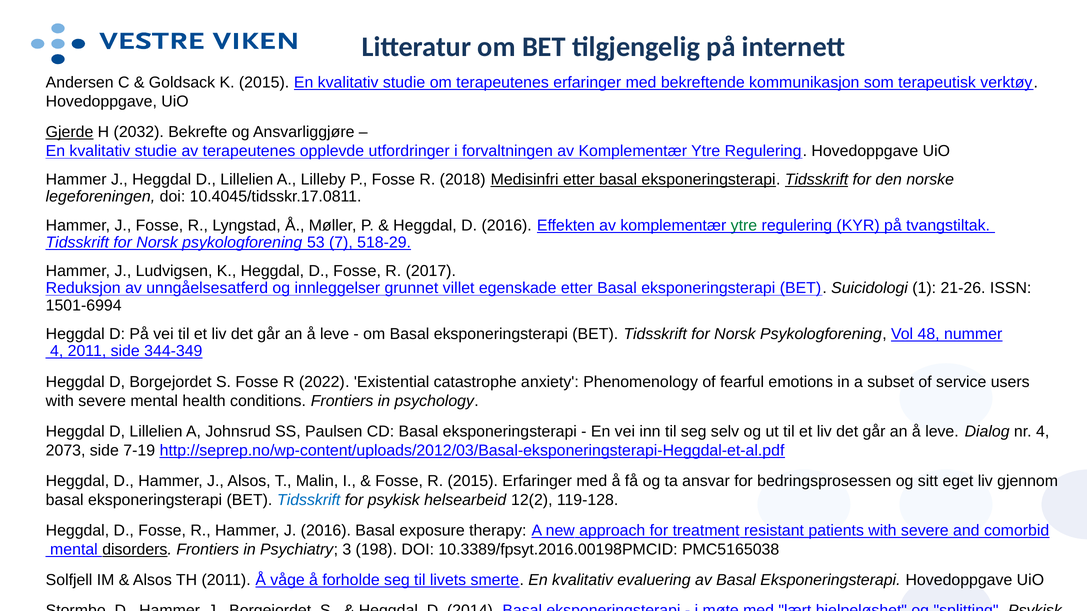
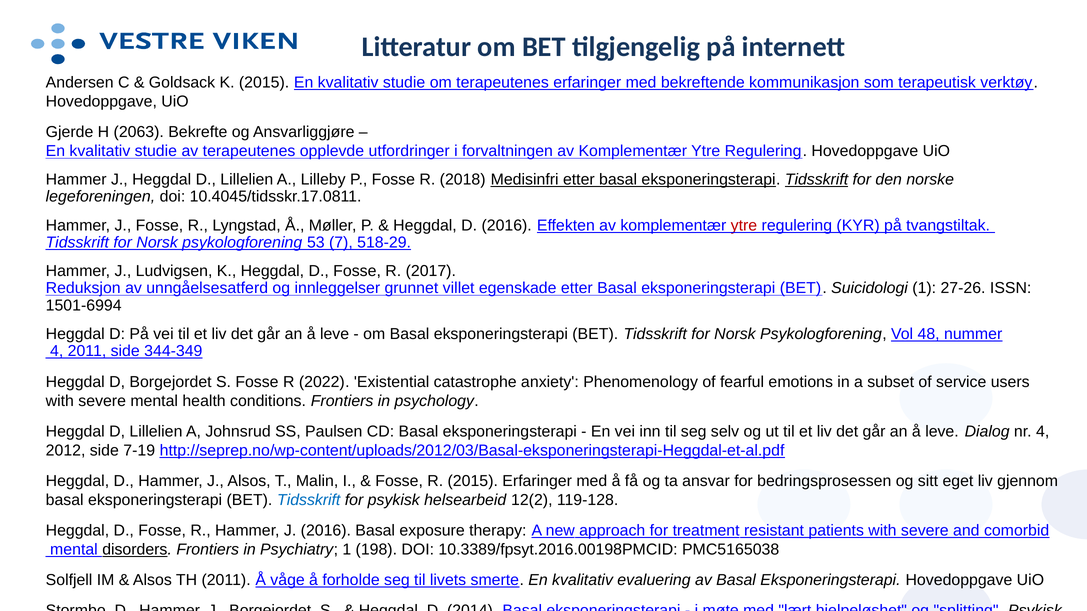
Gjerde underline: present -> none
2032: 2032 -> 2063
ytre at (744, 226) colour: green -> red
21-26: 21-26 -> 27-26
2073: 2073 -> 2012
Psychiatry 3: 3 -> 1
